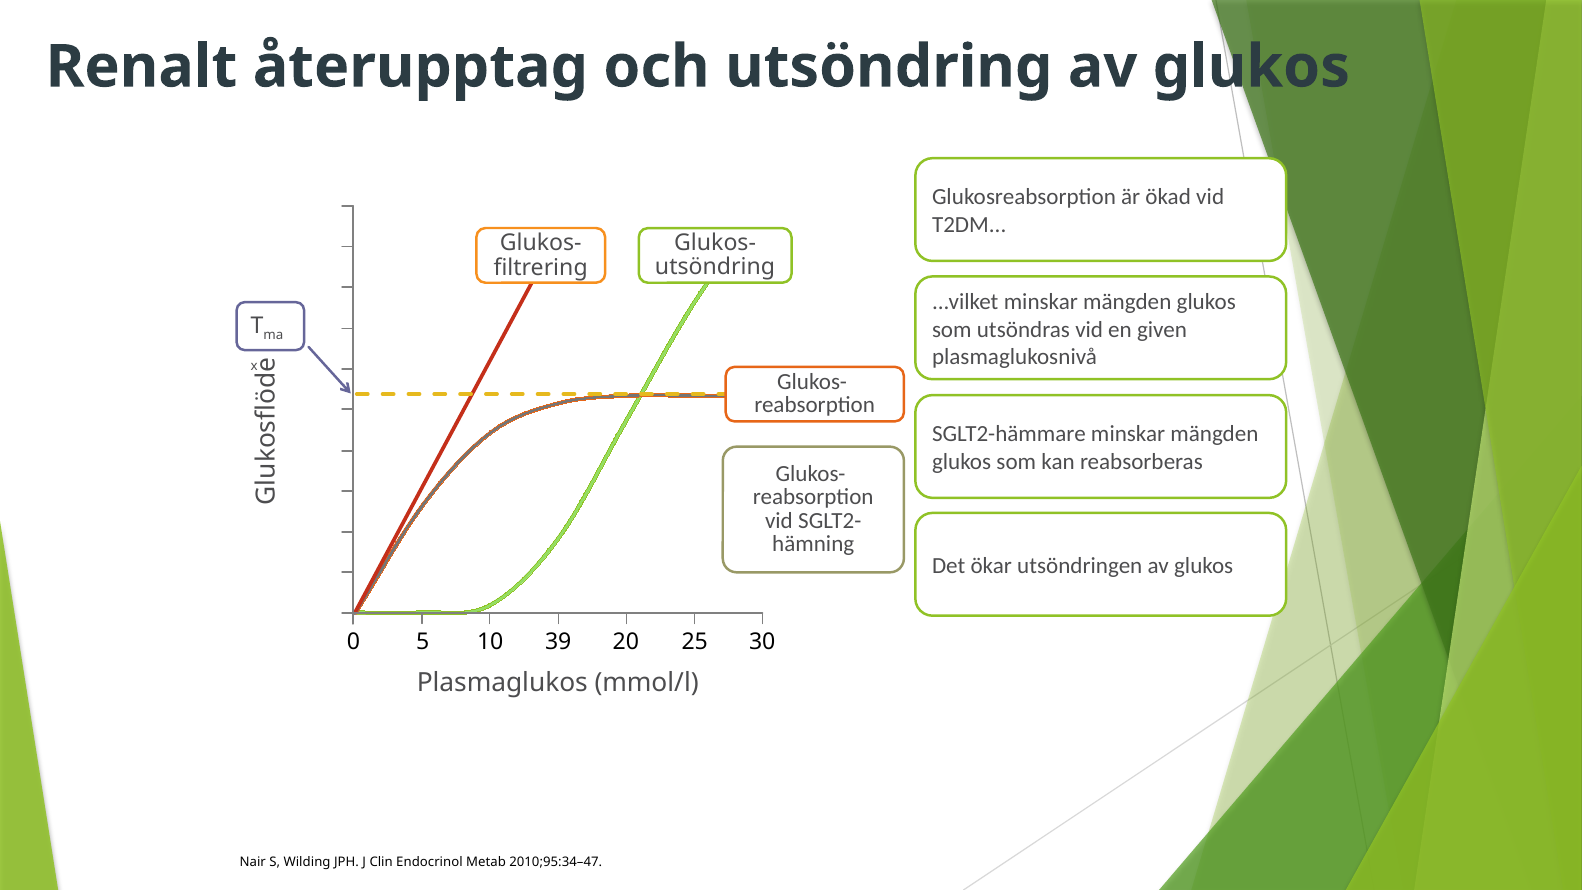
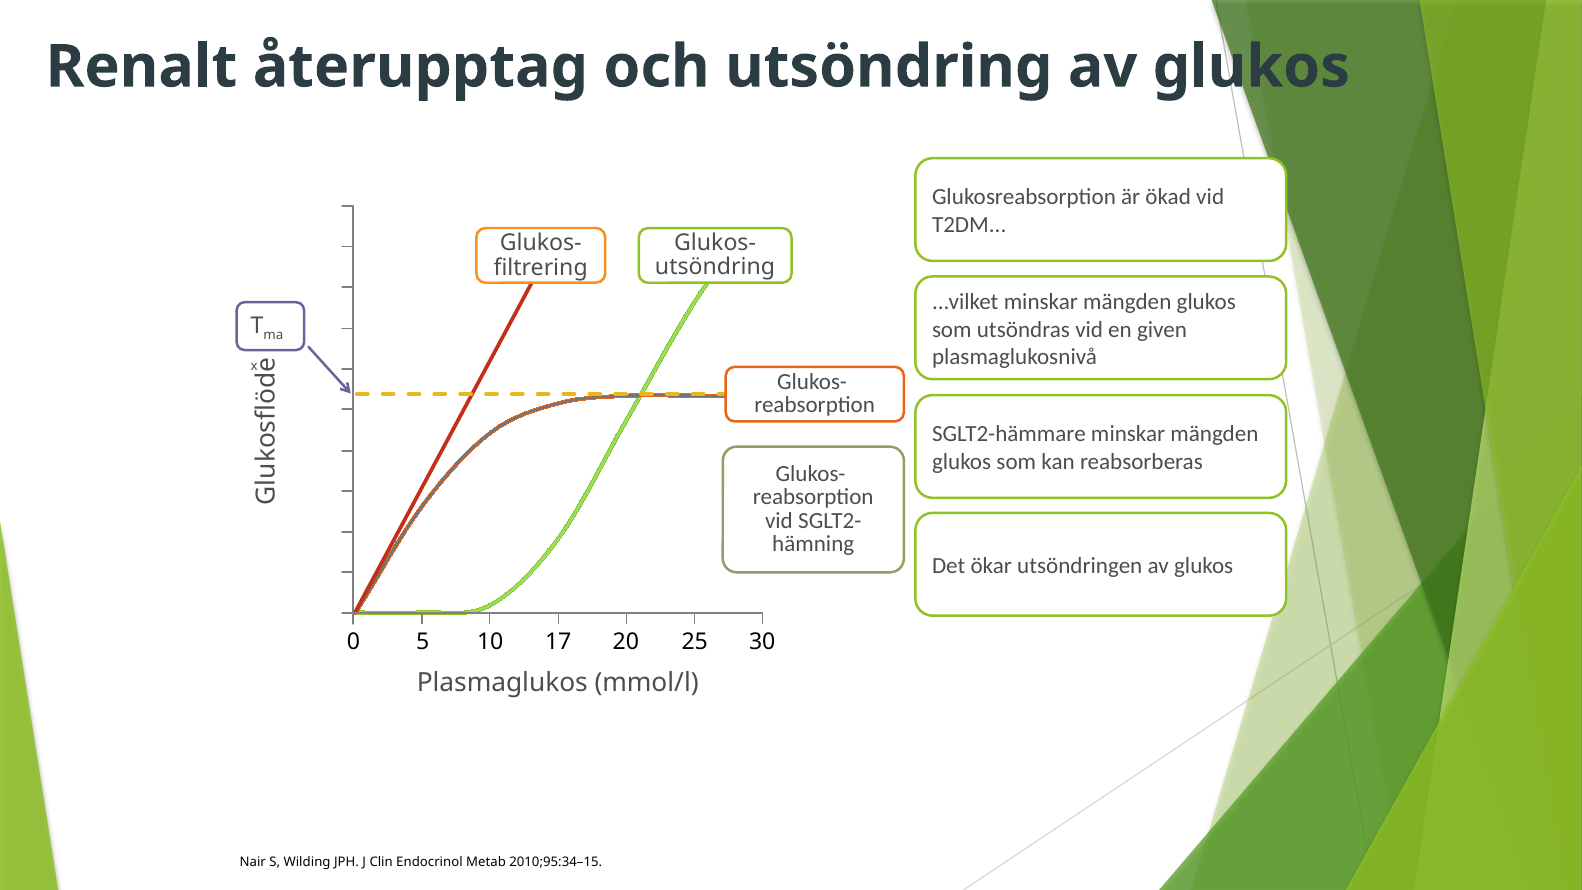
39: 39 -> 17
2010;95:34–47: 2010;95:34–47 -> 2010;95:34–15
